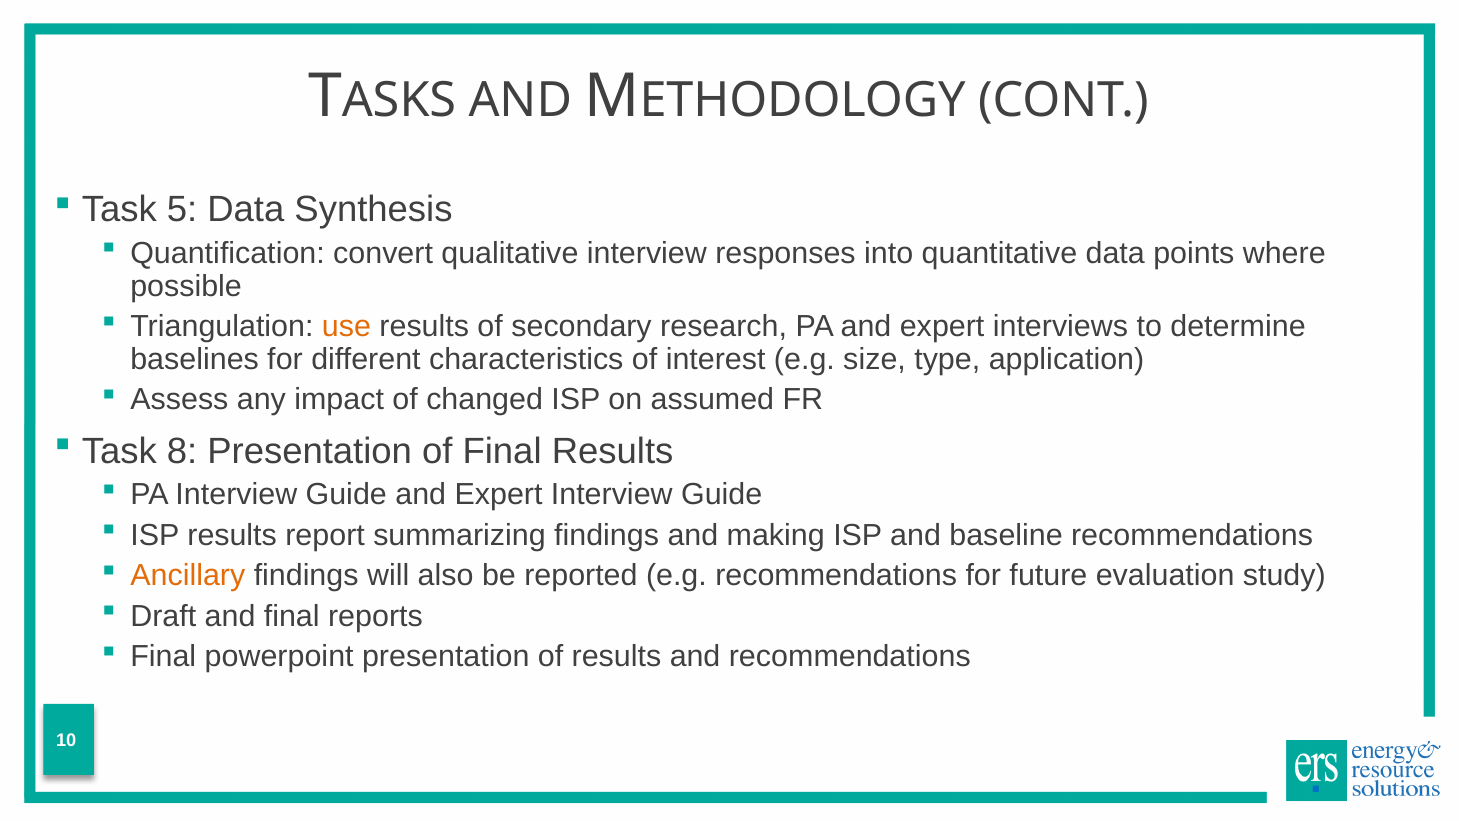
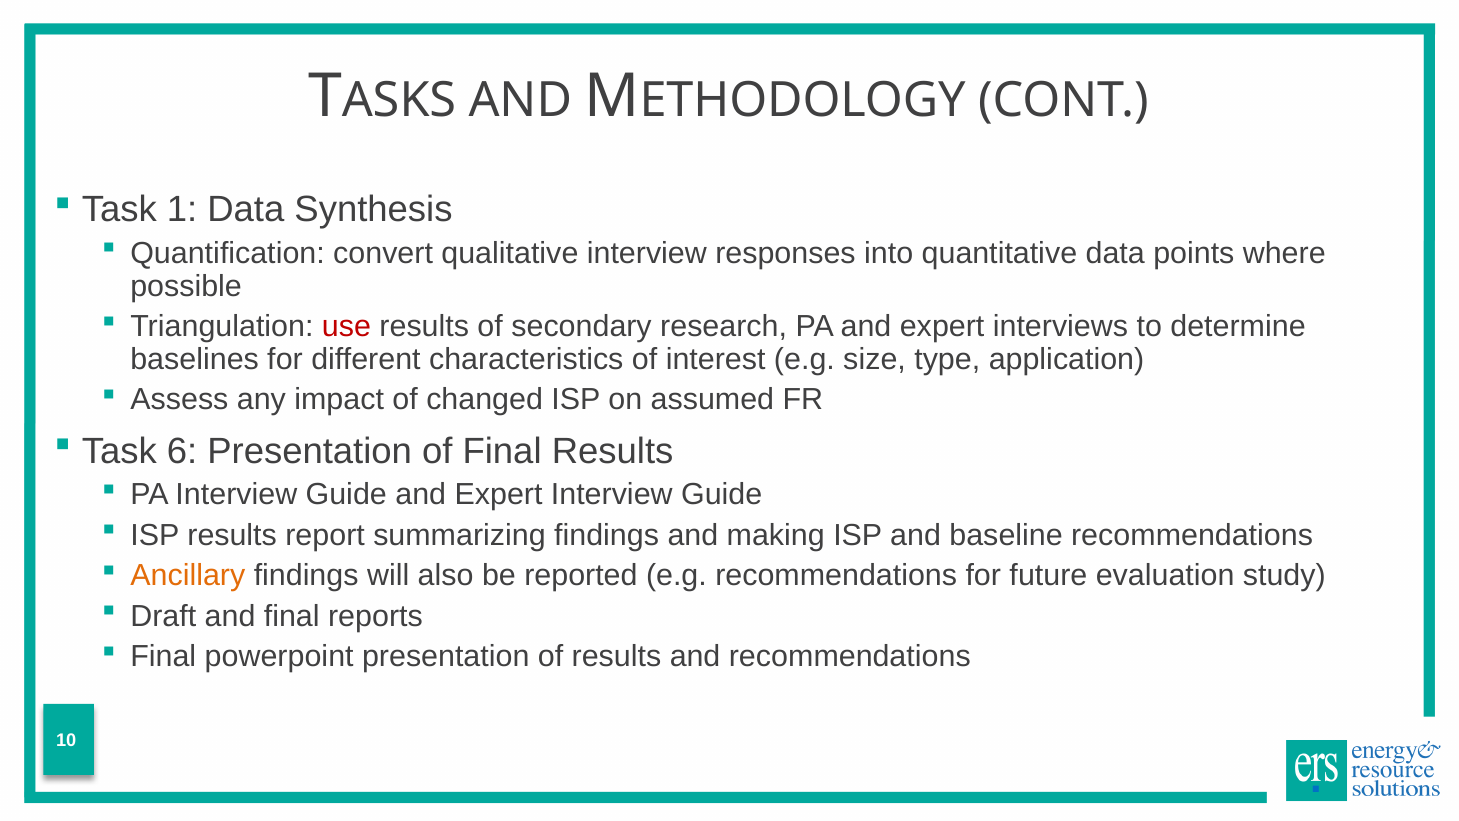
5: 5 -> 1
use colour: orange -> red
8: 8 -> 6
